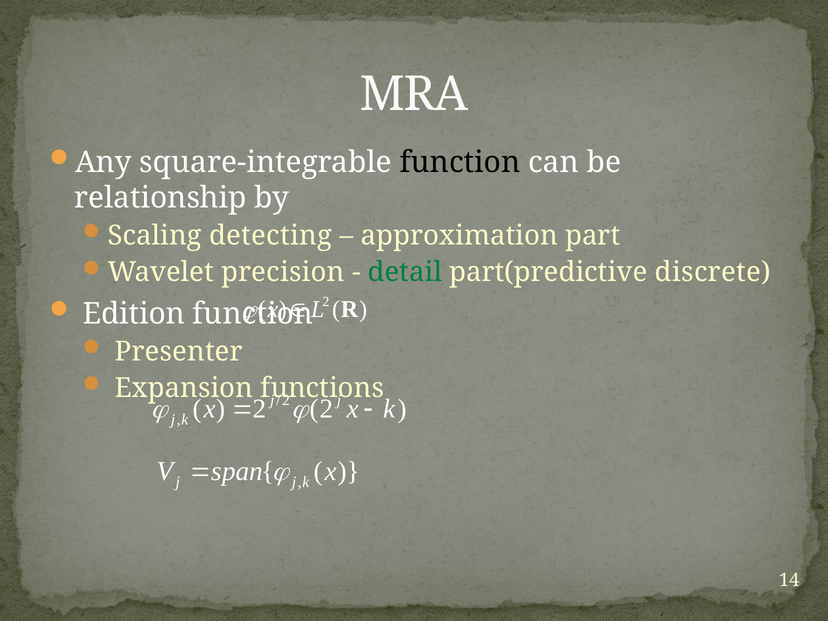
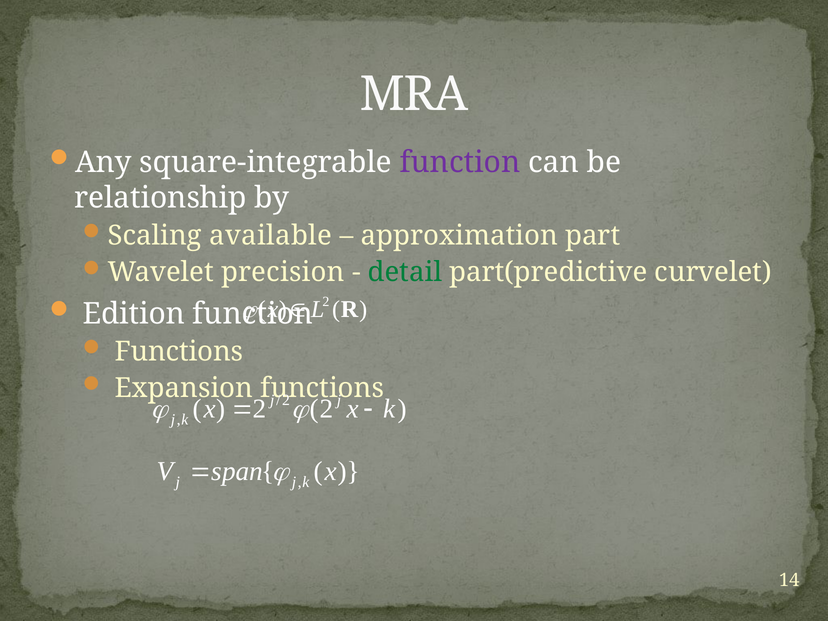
function at (460, 162) colour: black -> purple
detecting: detecting -> available
discrete: discrete -> curvelet
Presenter at (179, 352): Presenter -> Functions
